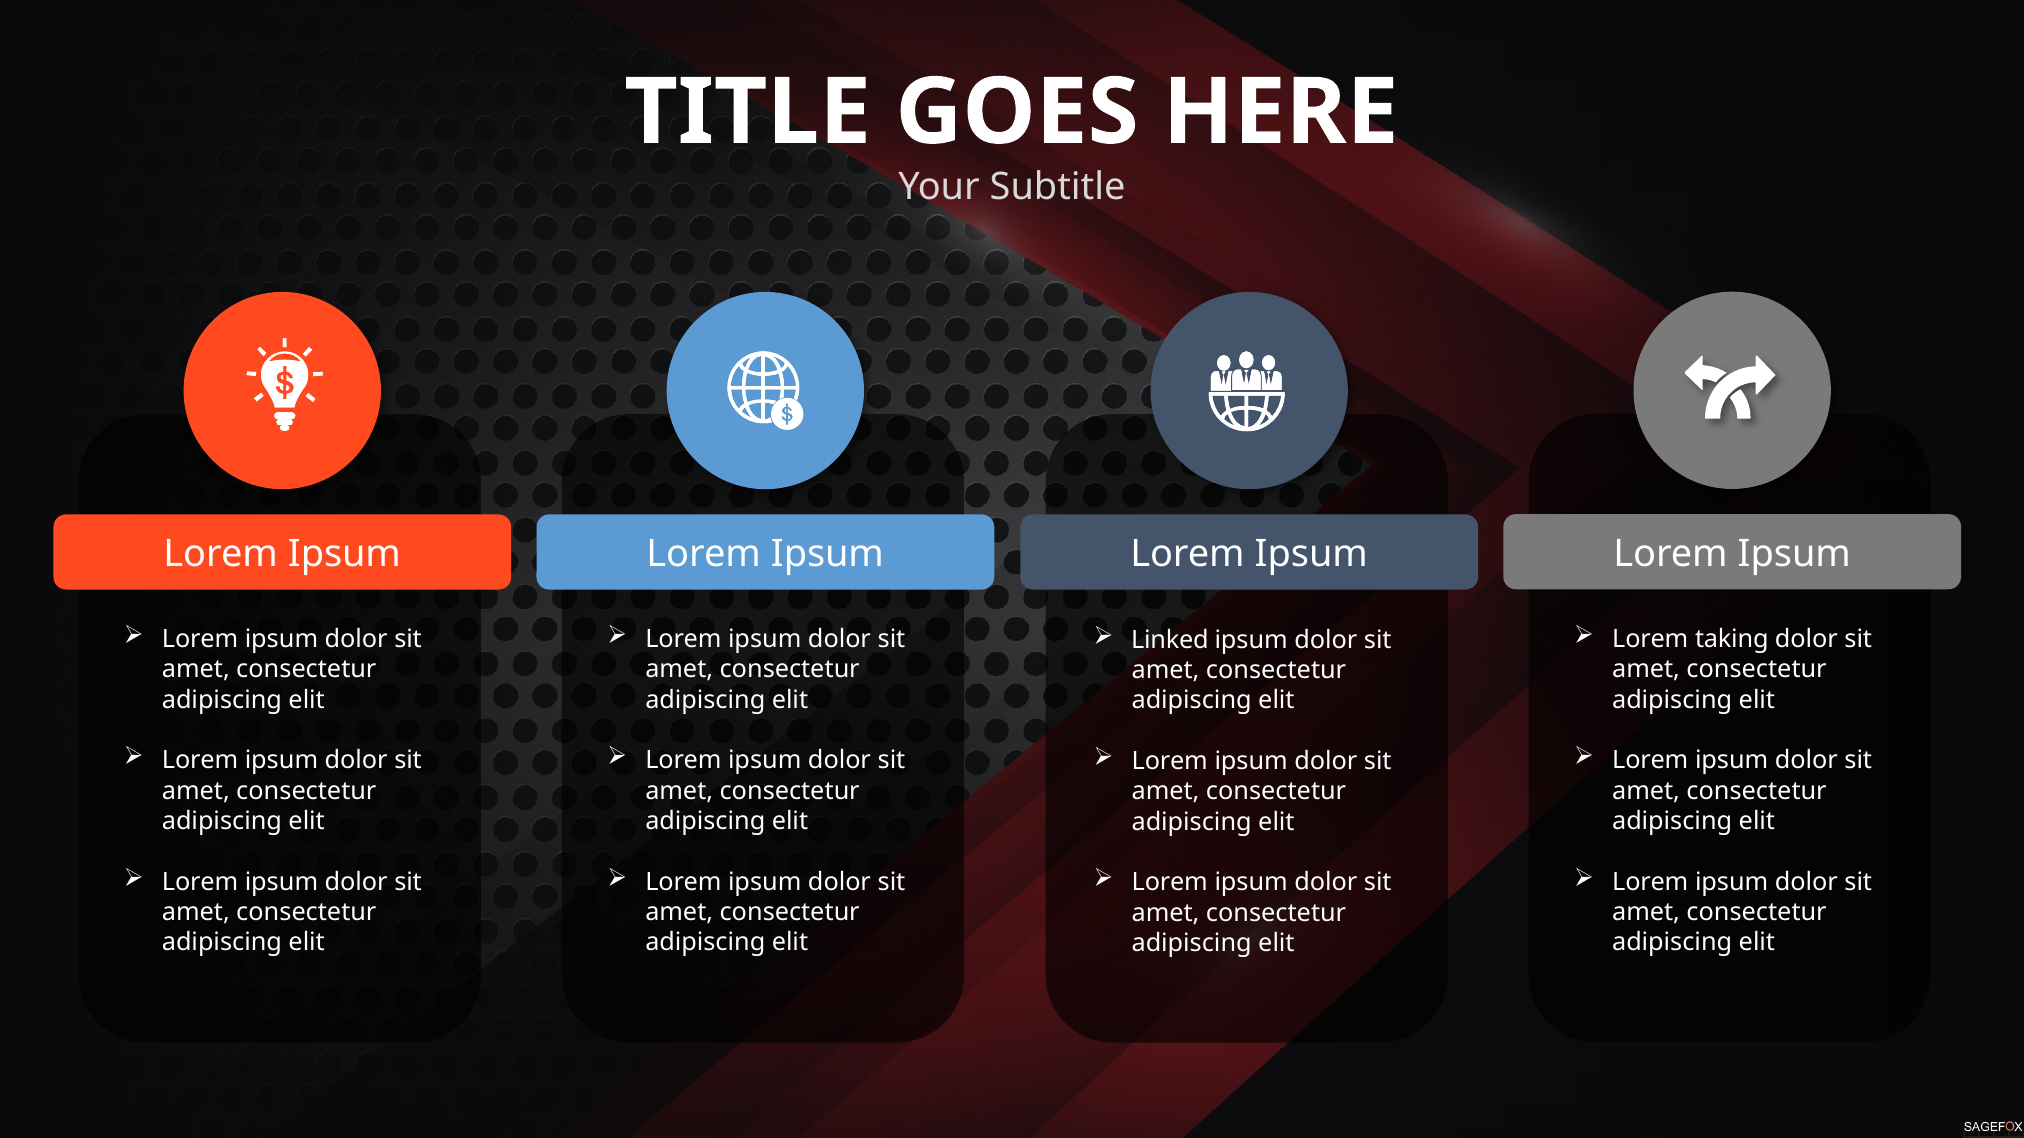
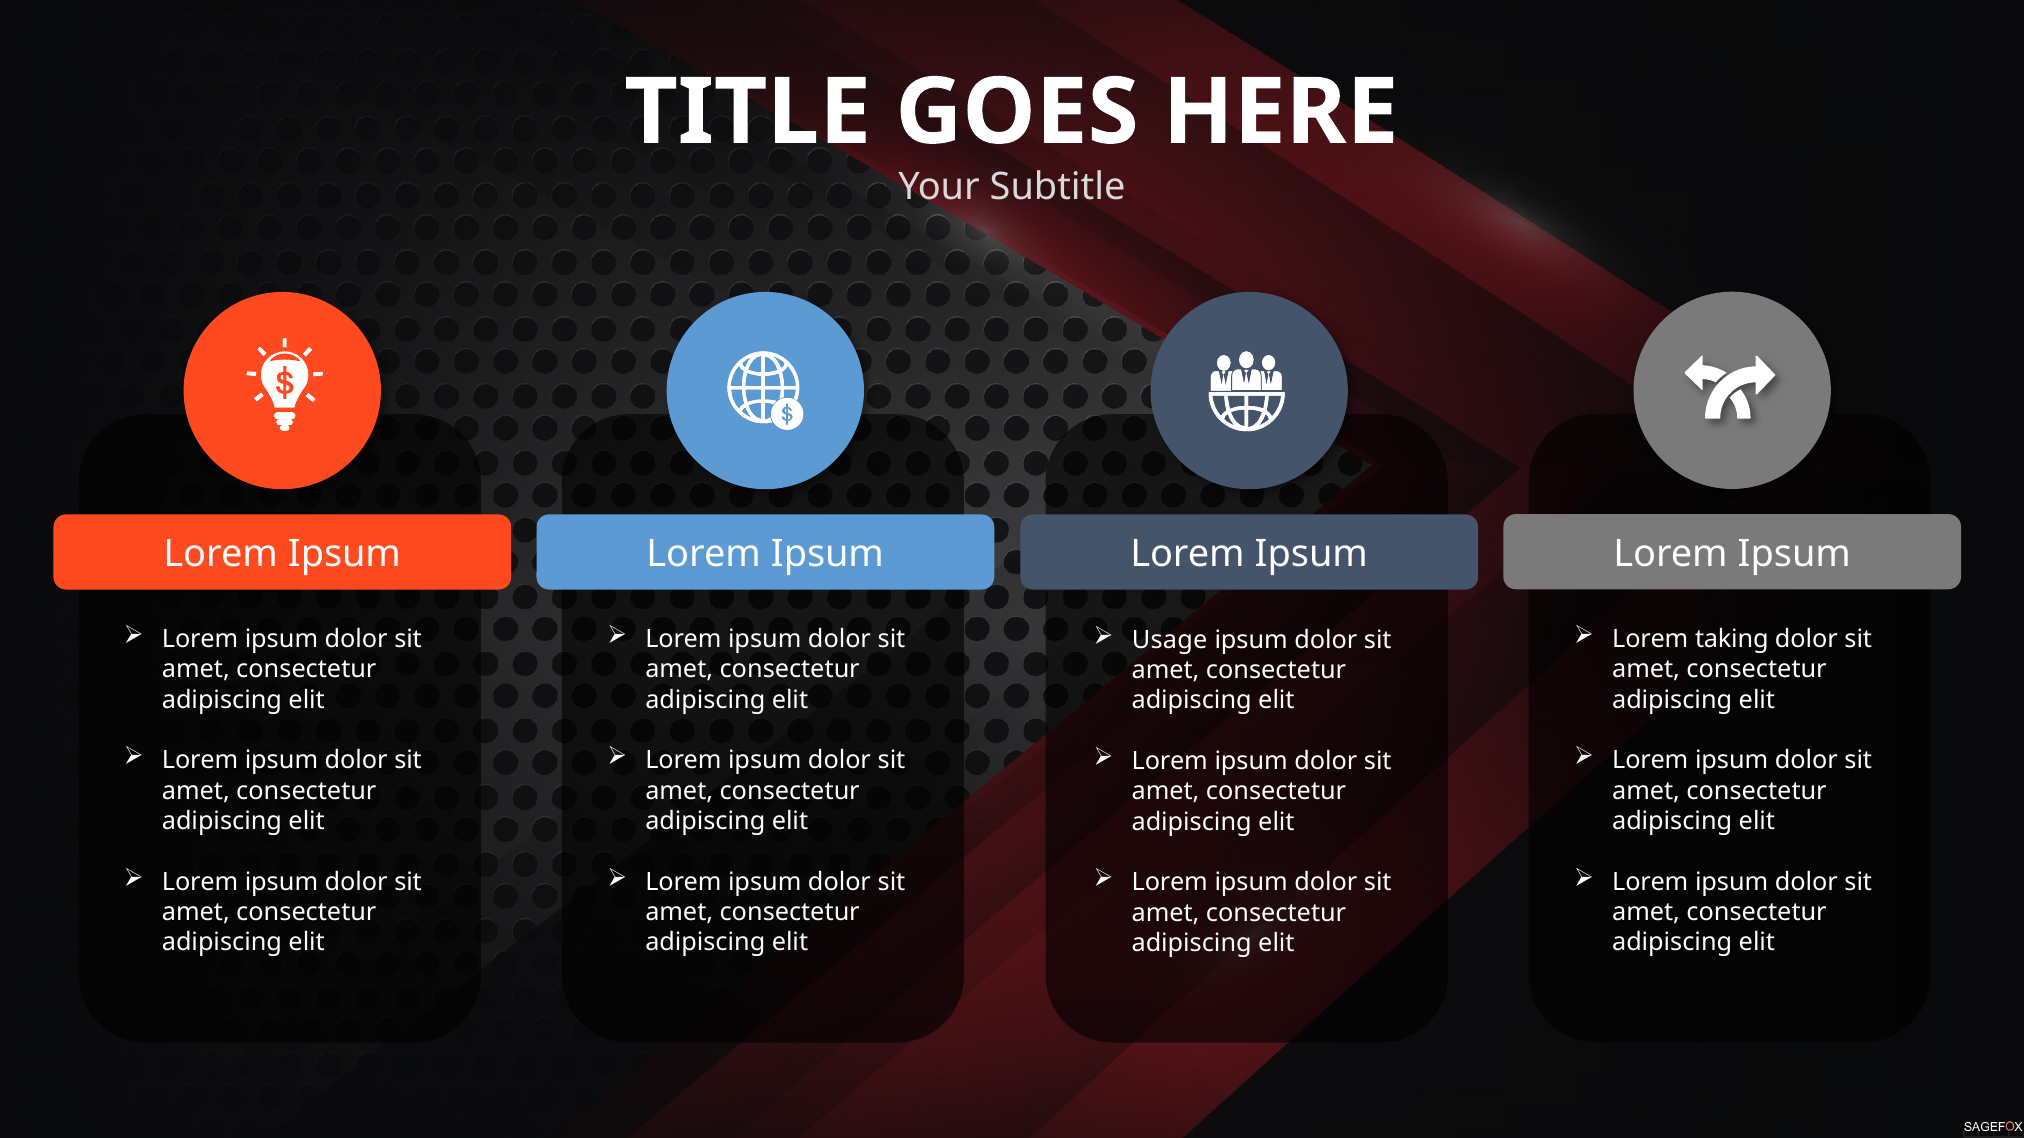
Linked: Linked -> Usage
